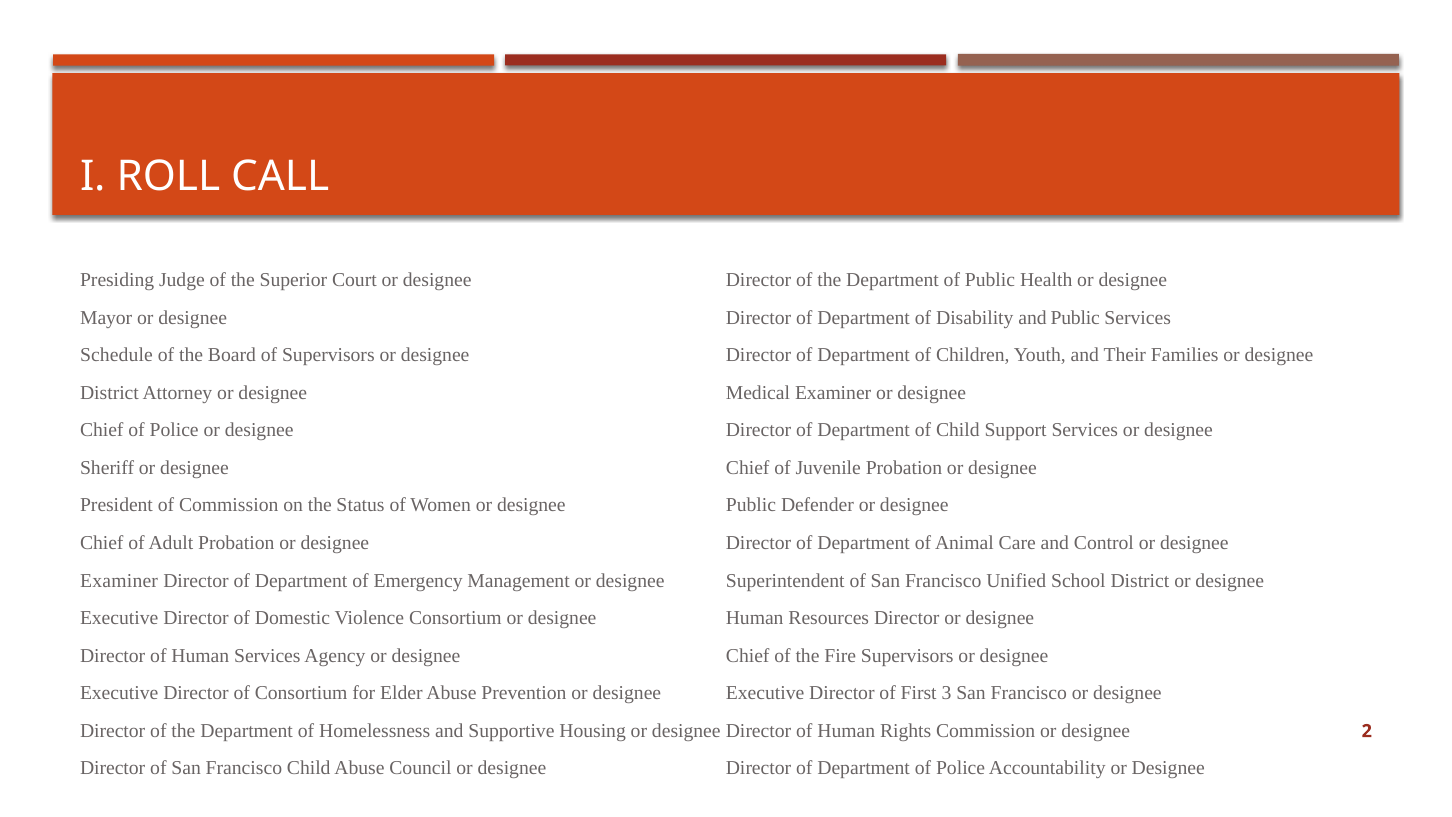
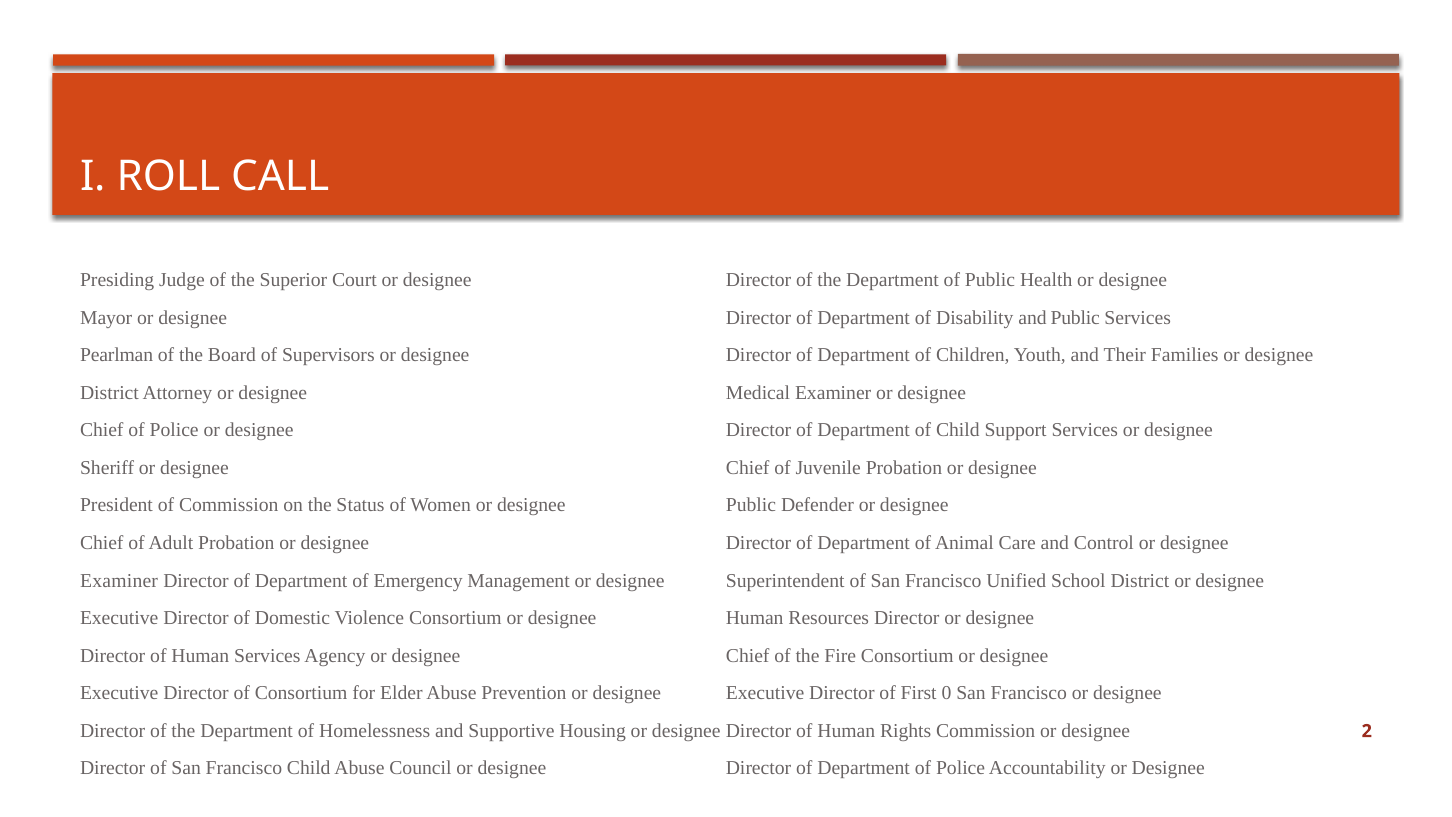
Schedule: Schedule -> Pearlman
Fire Supervisors: Supervisors -> Consortium
3: 3 -> 0
